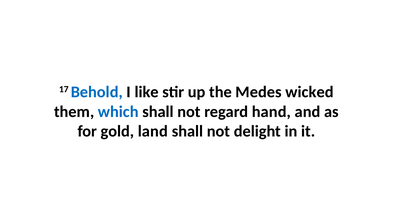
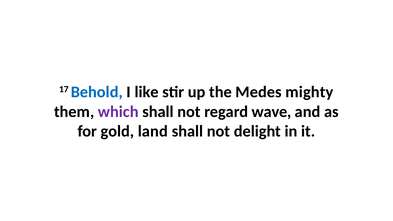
wicked: wicked -> mighty
which colour: blue -> purple
hand: hand -> wave
